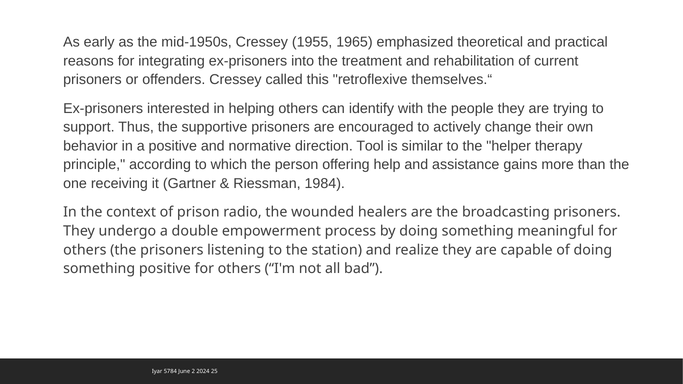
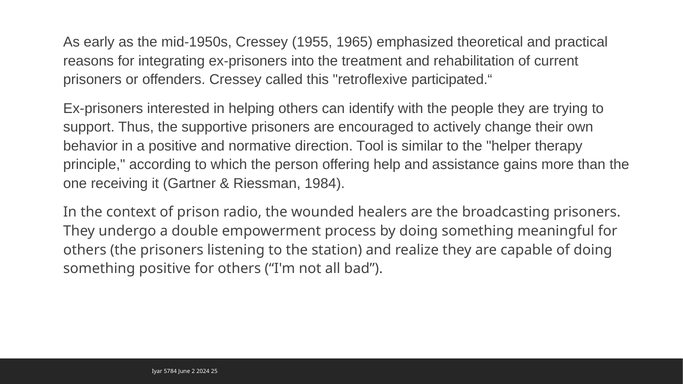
themselves.“: themselves.“ -> participated.“
